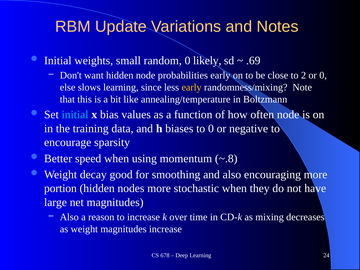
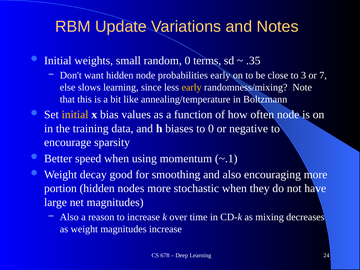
likely: likely -> terms
.69: .69 -> .35
2: 2 -> 3
or 0: 0 -> 7
initial at (75, 115) colour: light blue -> yellow
~.8: ~.8 -> ~.1
